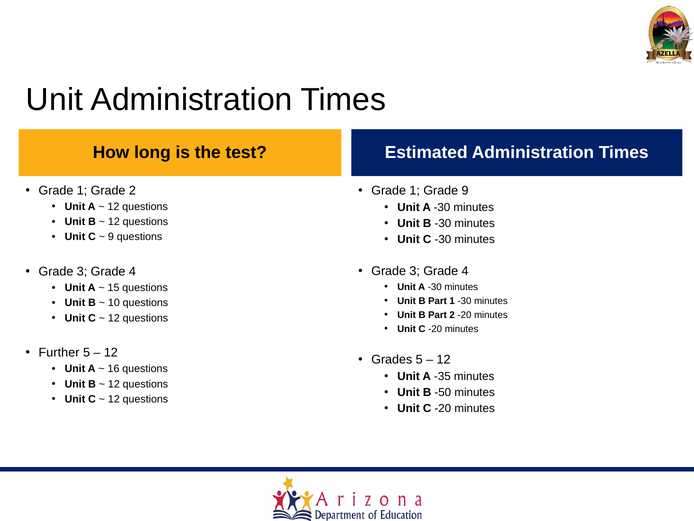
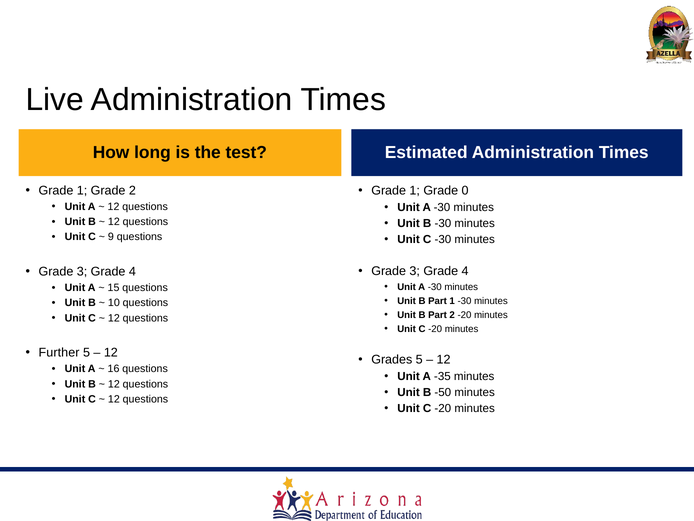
Unit at (55, 100): Unit -> Live
Grade 9: 9 -> 0
